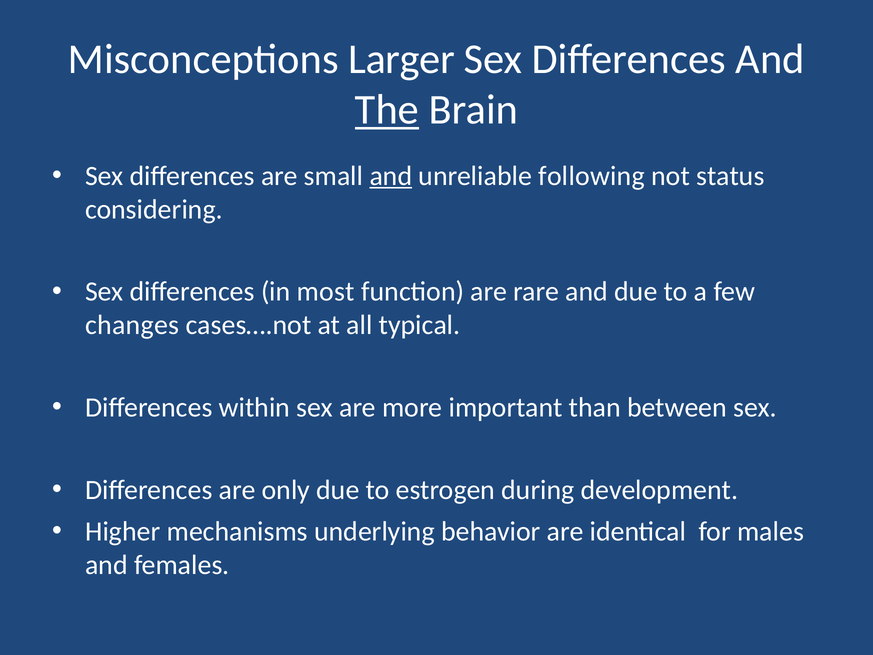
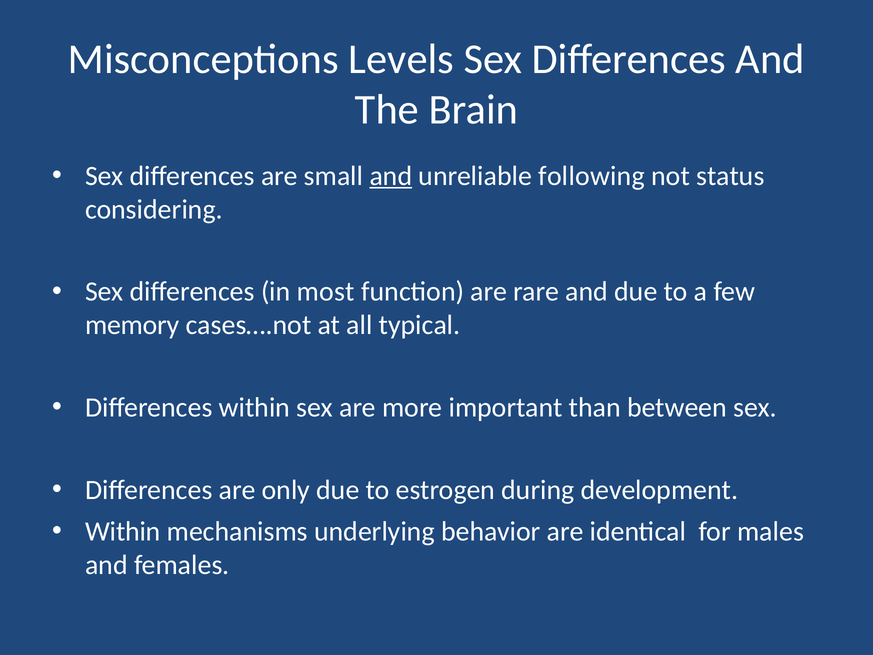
Larger: Larger -> Levels
The underline: present -> none
changes: changes -> memory
Higher at (123, 531): Higher -> Within
